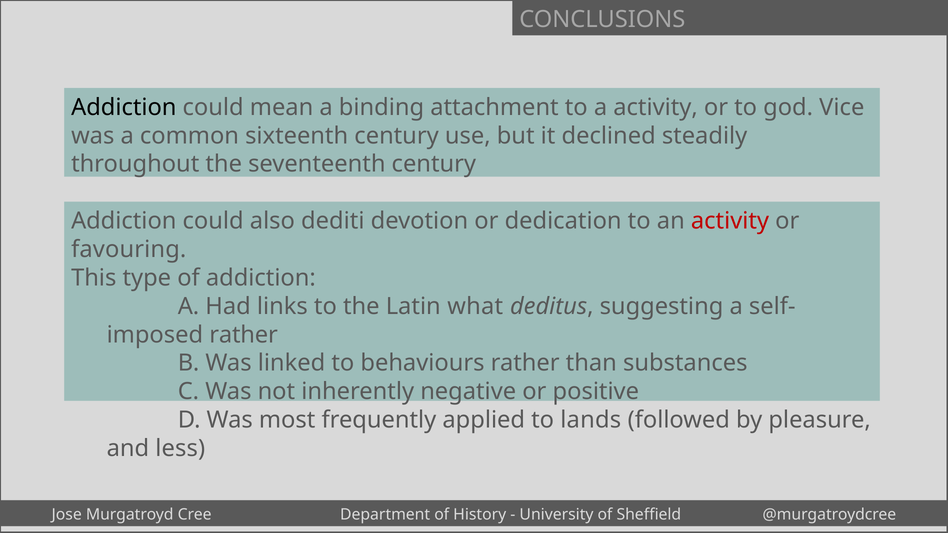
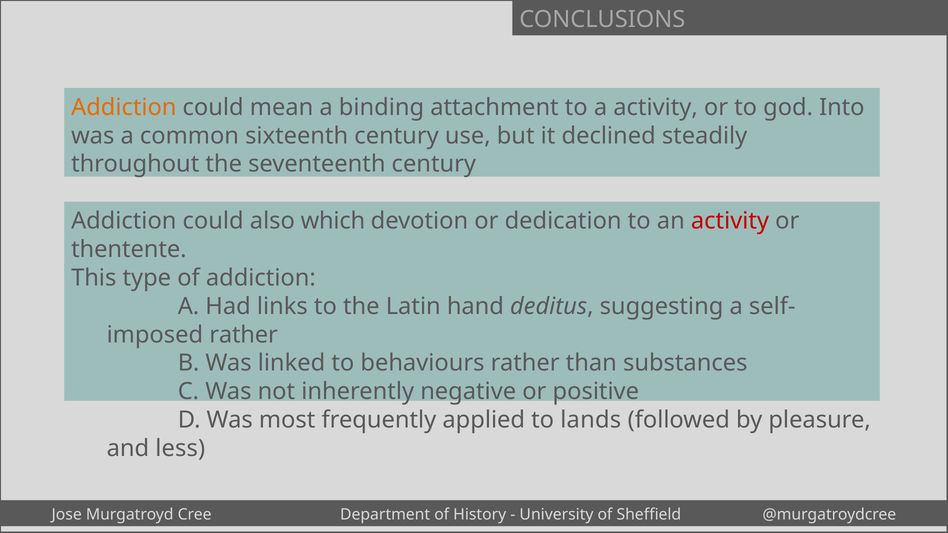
Addiction at (124, 107) colour: black -> orange
Vice: Vice -> Into
dediti: dediti -> which
favouring: favouring -> thentente
what: what -> hand
